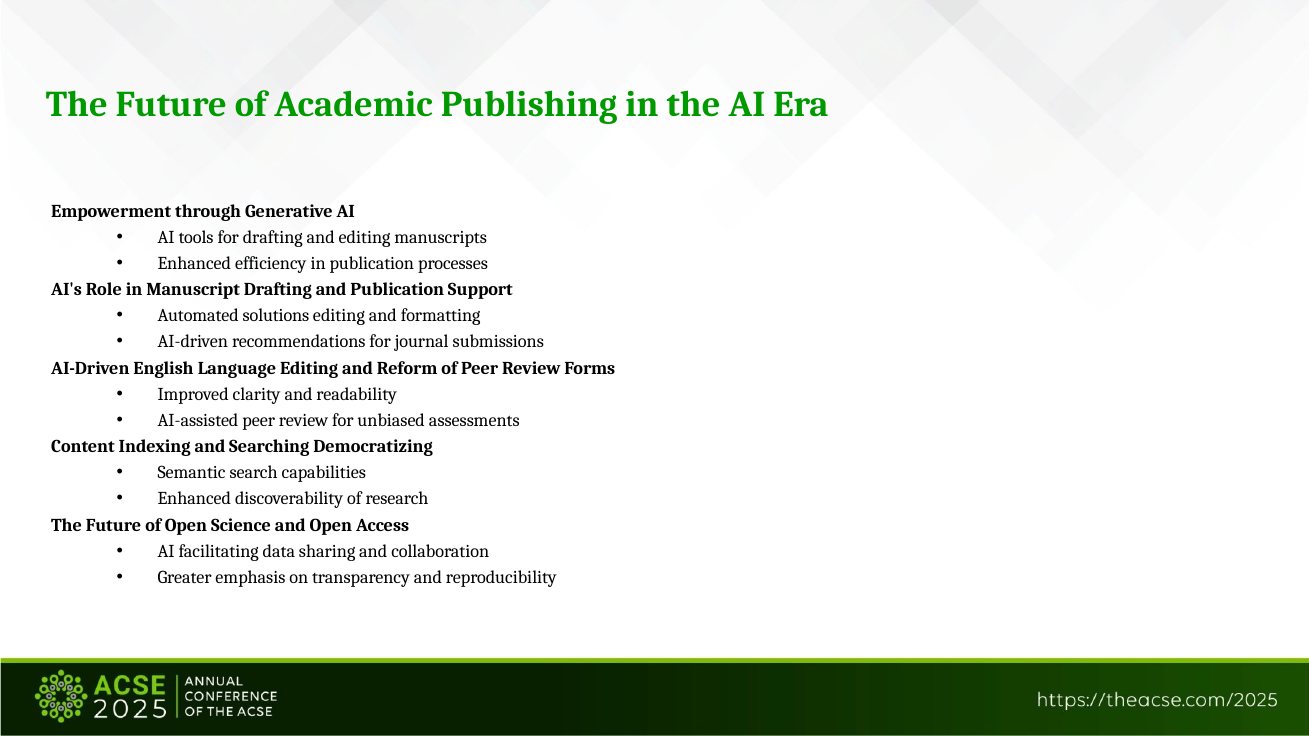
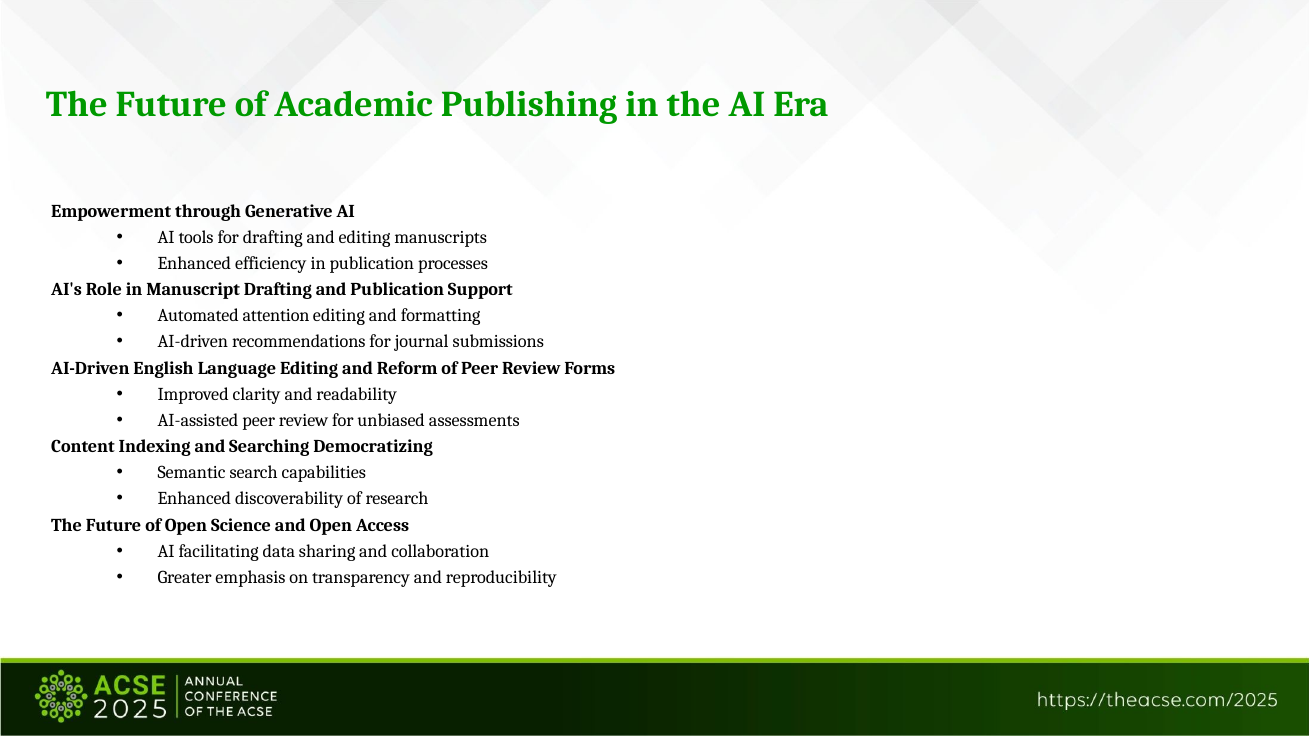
solutions: solutions -> attention
